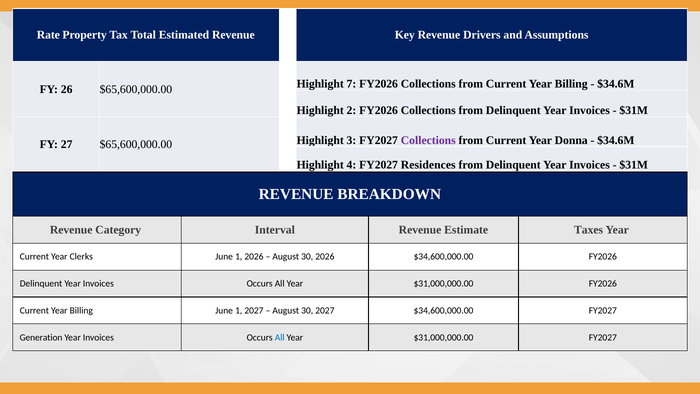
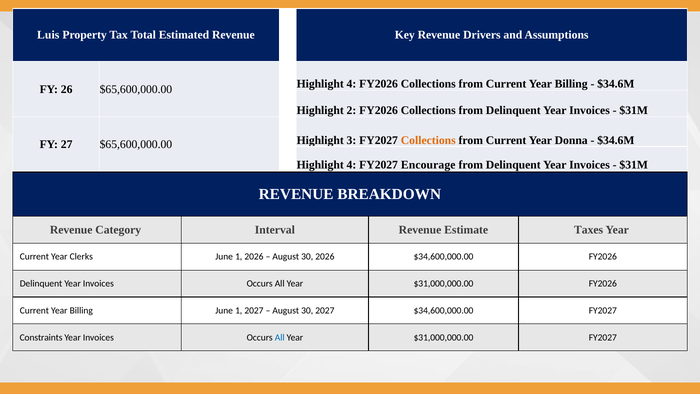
Rate: Rate -> Luis
$65,600,000.00 Highlight 7: 7 -> 4
Collections at (428, 140) colour: purple -> orange
Residences: Residences -> Encourage
Generation: Generation -> Constraints
